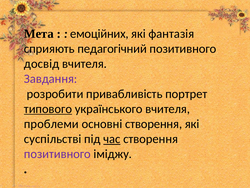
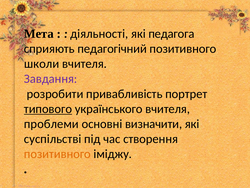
емоційних: емоційних -> діяльності
фантазія: фантазія -> педагога
досвід: досвід -> школи
основні створення: створення -> визначити
час underline: present -> none
позитивного at (57, 154) colour: purple -> orange
